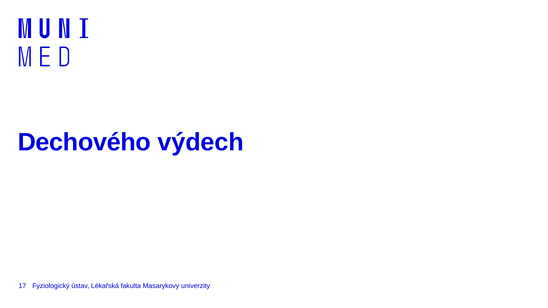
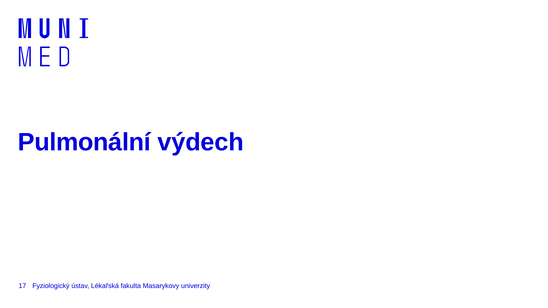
Dechového: Dechového -> Pulmonální
